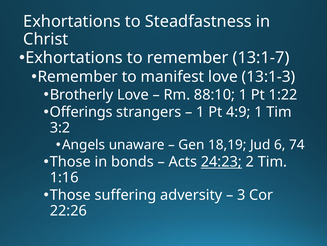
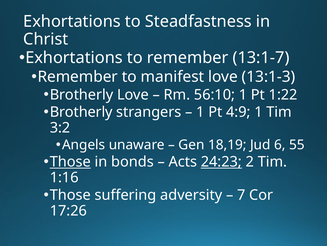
88:10: 88:10 -> 56:10
Offerings at (81, 112): Offerings -> Brotherly
74: 74 -> 55
Those at (70, 161) underline: none -> present
3: 3 -> 7
22:26: 22:26 -> 17:26
